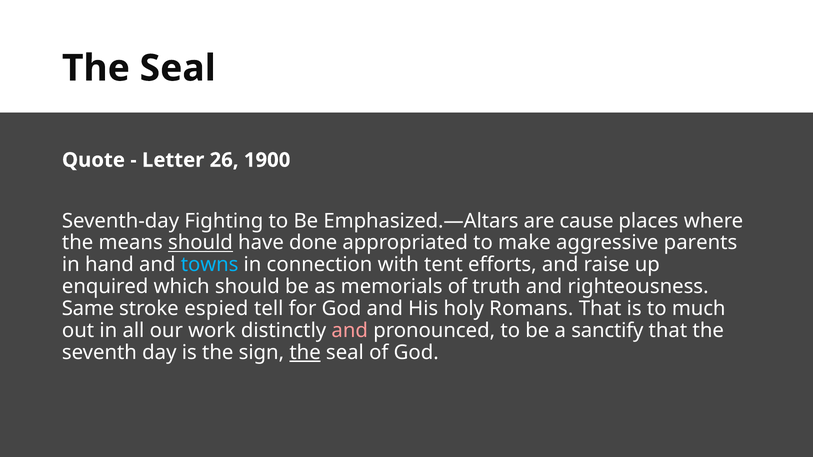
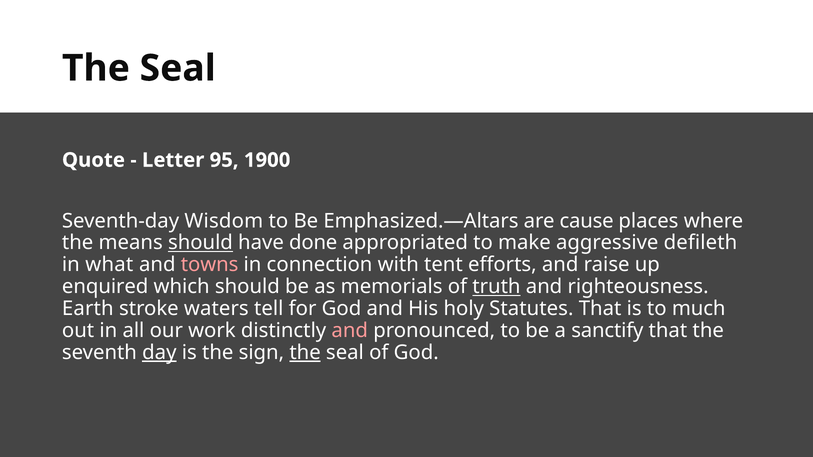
26: 26 -> 95
Fighting: Fighting -> Wisdom
parents: parents -> defileth
hand: hand -> what
towns colour: light blue -> pink
truth underline: none -> present
Same: Same -> Earth
espied: espied -> waters
Romans: Romans -> Statutes
day underline: none -> present
